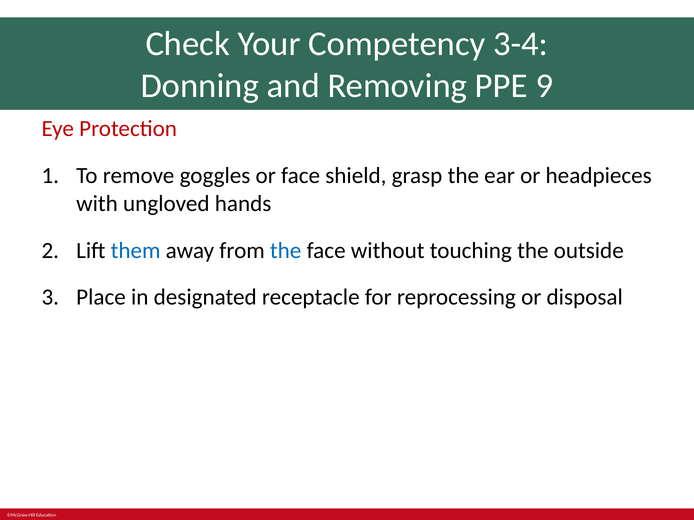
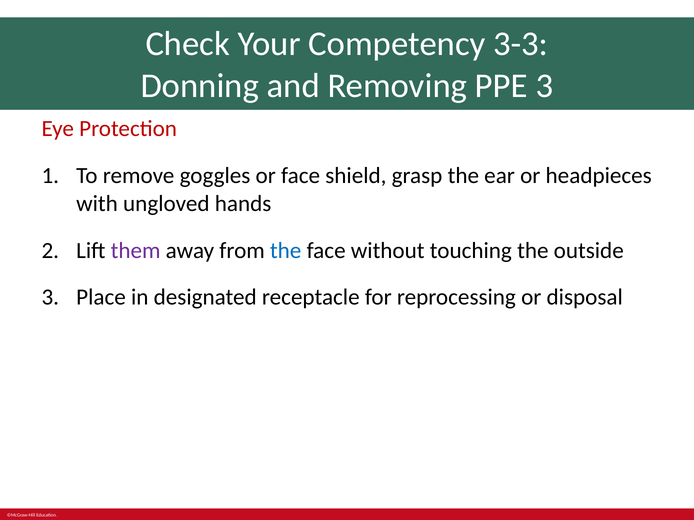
3-4: 3-4 -> 3-3
PPE 9: 9 -> 3
them colour: blue -> purple
